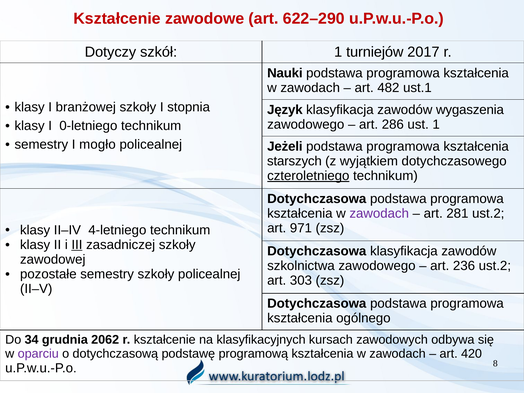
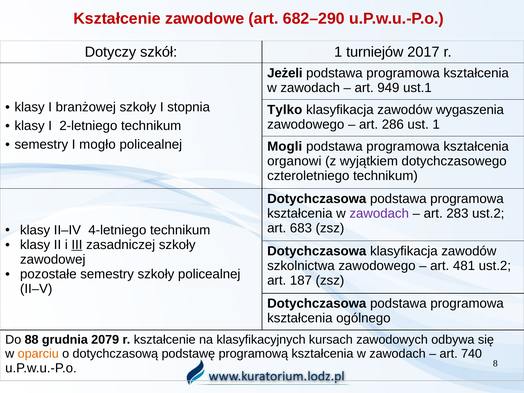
622–290: 622–290 -> 682–290
Nauki: Nauki -> Jeżeli
482: 482 -> 949
Język: Język -> Tylko
0-letniego: 0-letniego -> 2-letniego
Jeżeli: Jeżeli -> Mogli
starszych: starszych -> organowi
czteroletniego underline: present -> none
281: 281 -> 283
971: 971 -> 683
236: 236 -> 481
303: 303 -> 187
34: 34 -> 88
2062: 2062 -> 2079
oparciu colour: purple -> orange
420: 420 -> 740
